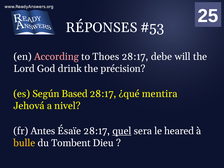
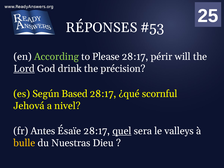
According colour: pink -> light green
Thoes: Thoes -> Please
debe: debe -> périr
Lord underline: none -> present
mentira: mentira -> scornful
heared: heared -> valleys
Tombent: Tombent -> Nuestras
